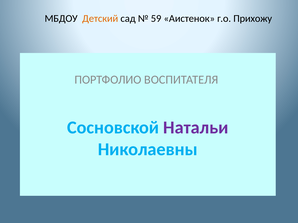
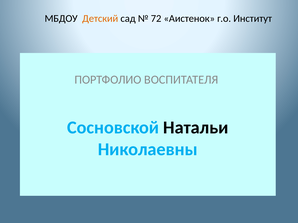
59: 59 -> 72
Прихожу: Прихожу -> Институт
Натальи colour: purple -> black
